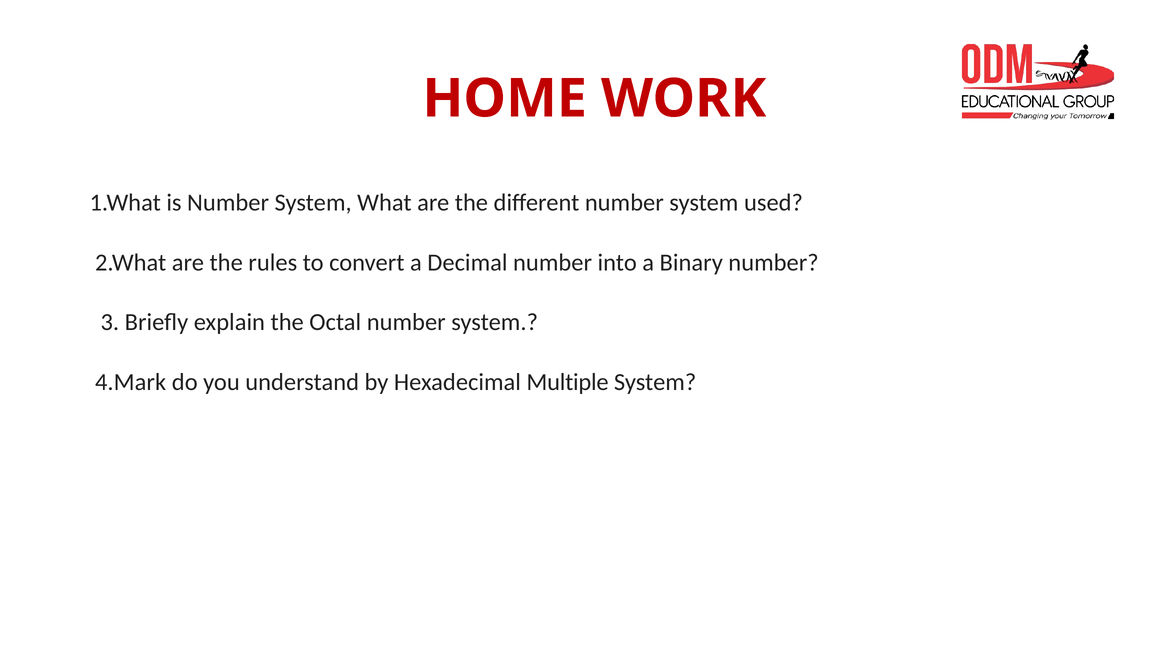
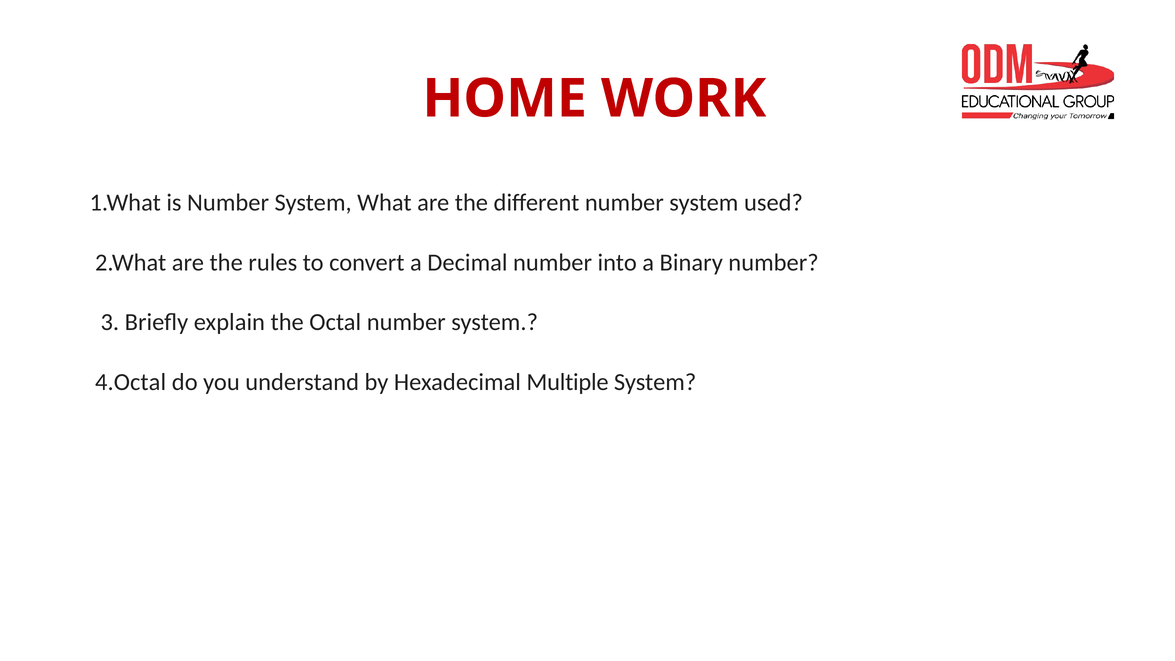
4.Mark: 4.Mark -> 4.Octal
